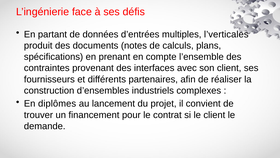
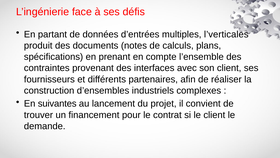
diplômes: diplômes -> suivantes
